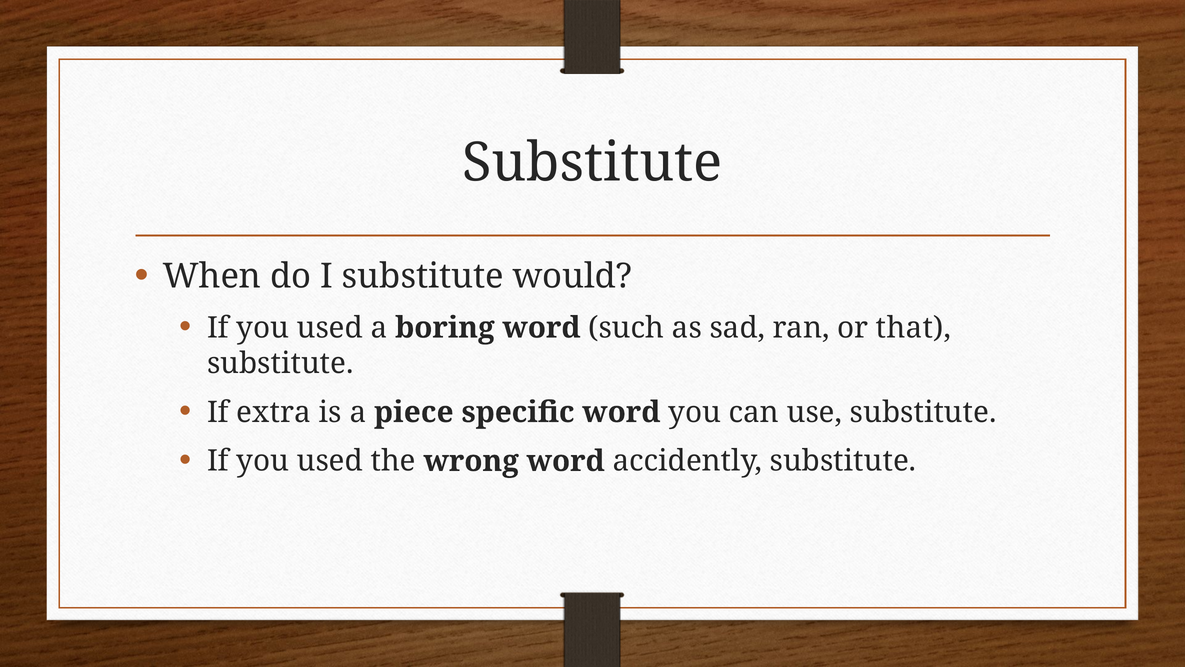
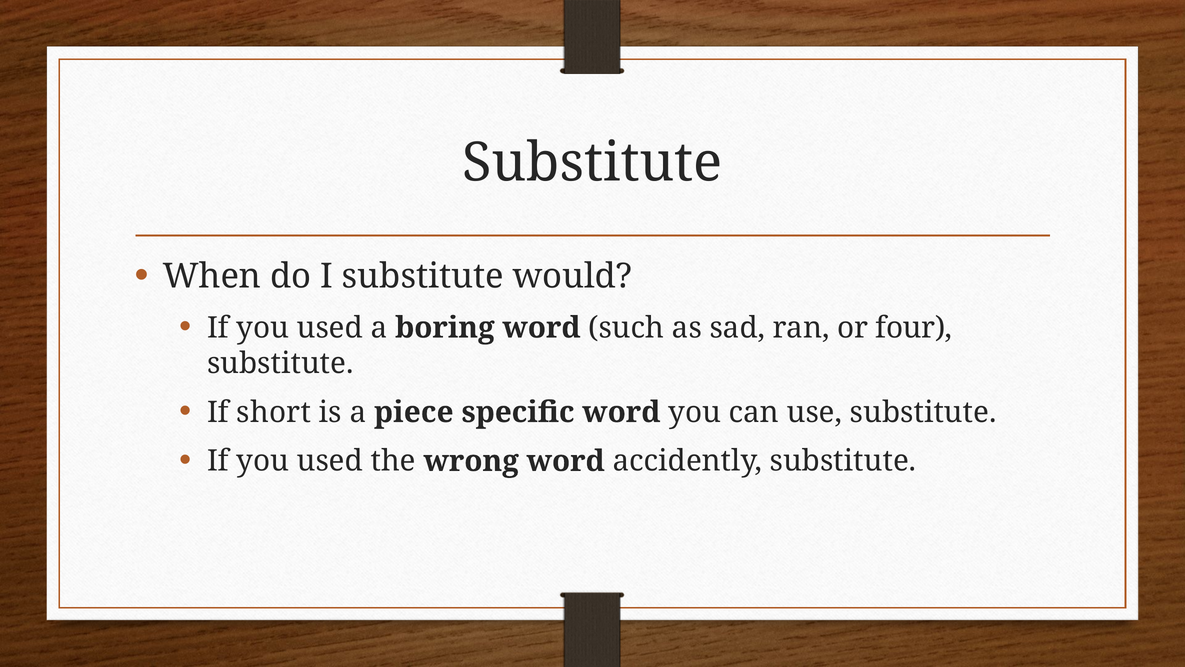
that: that -> four
extra: extra -> short
